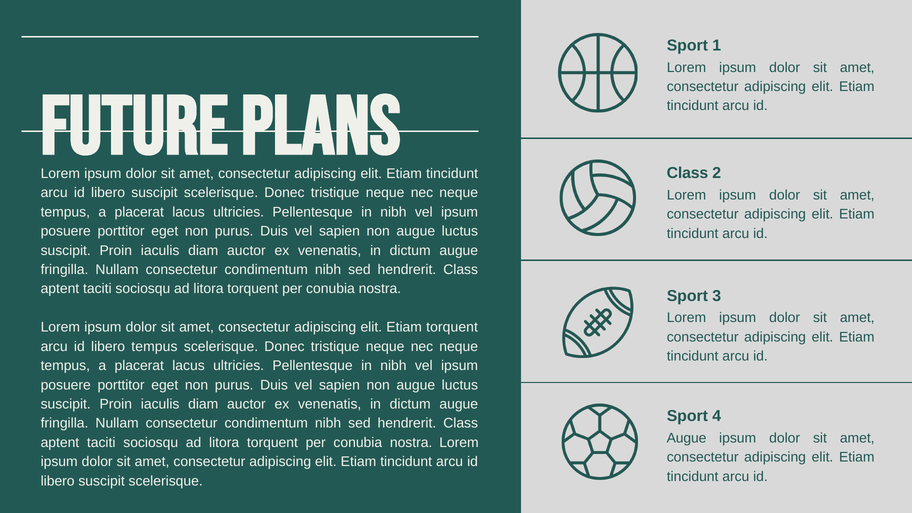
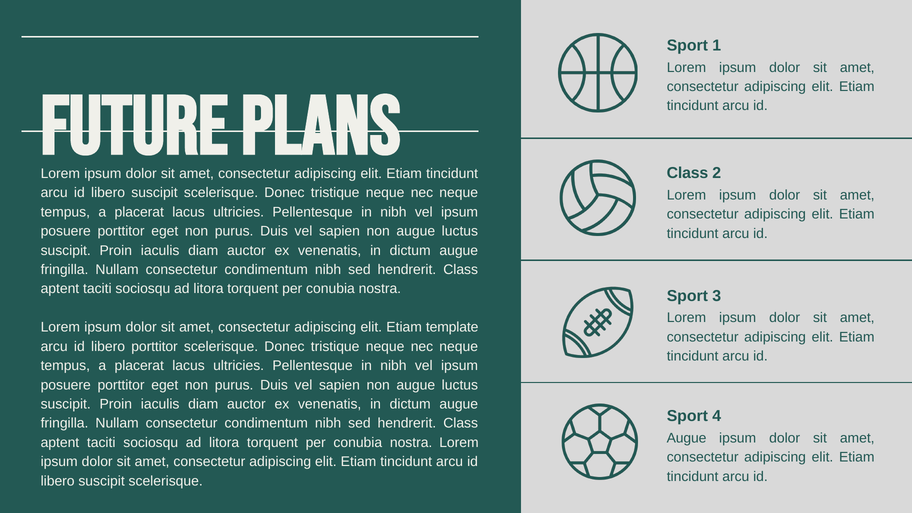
Etiam torquent: torquent -> template
libero tempus: tempus -> porttitor
